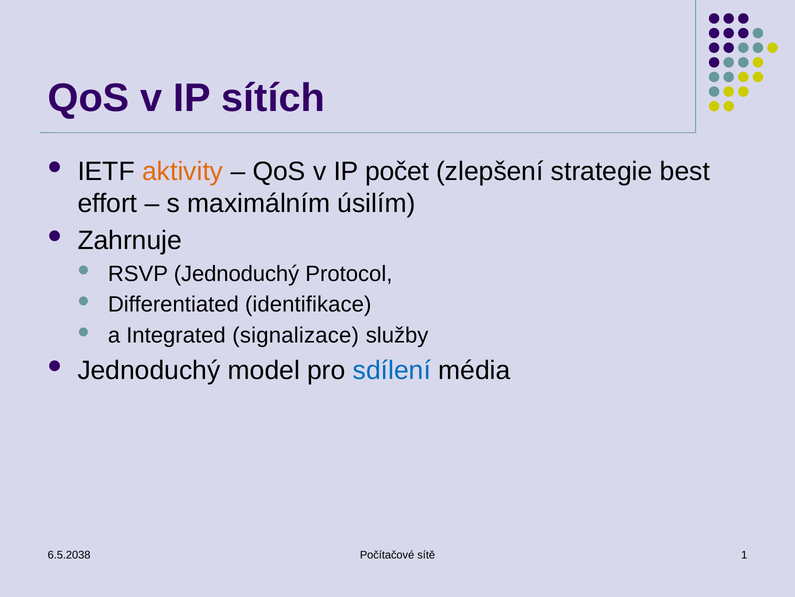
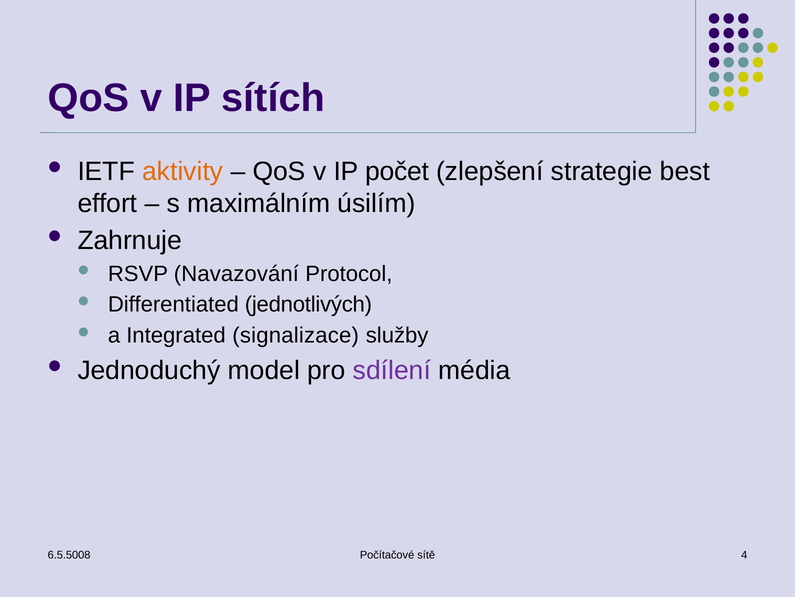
RSVP Jednoduchý: Jednoduchý -> Navazování
identifikace: identifikace -> jednotlivých
sdílení colour: blue -> purple
6.5.2038: 6.5.2038 -> 6.5.5008
1: 1 -> 4
